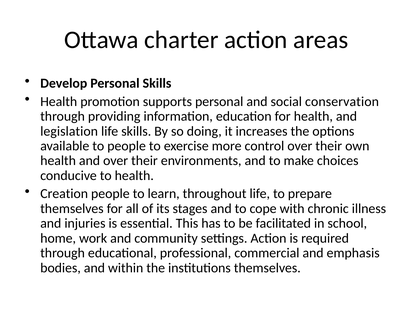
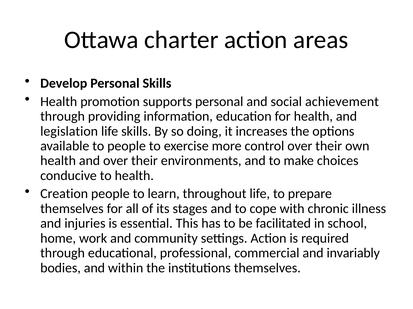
conservation: conservation -> achievement
emphasis: emphasis -> invariably
